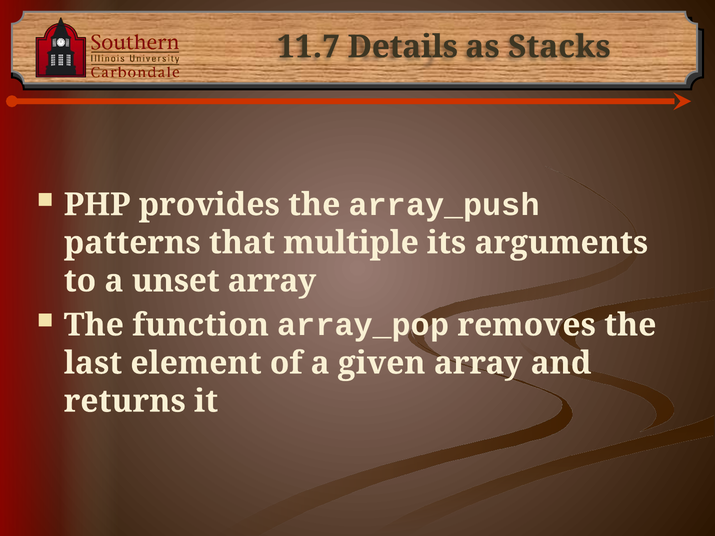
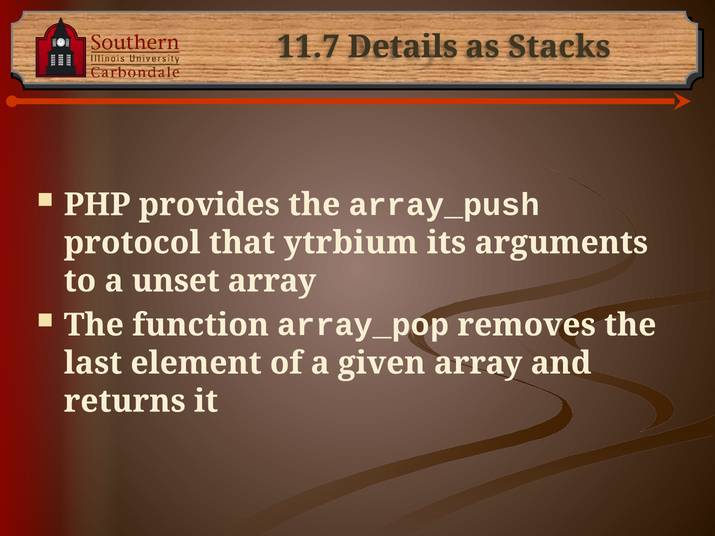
patterns: patterns -> protocol
multiple: multiple -> ytrbium
